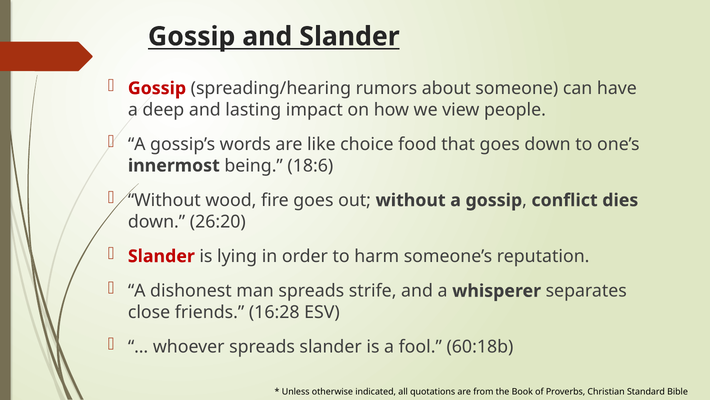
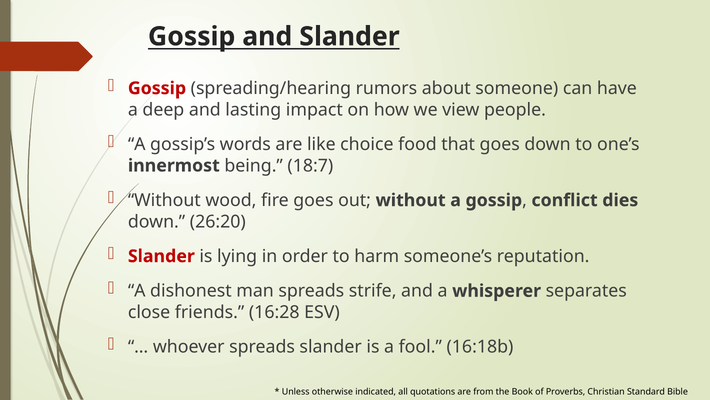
18:6: 18:6 -> 18:7
60:18b: 60:18b -> 16:18b
